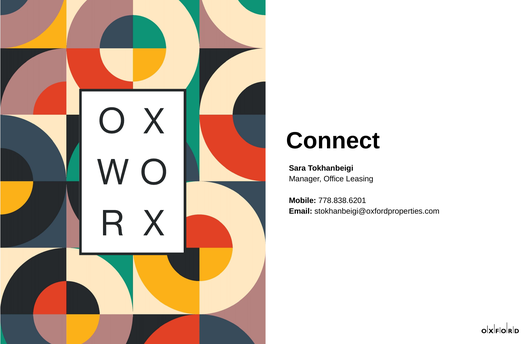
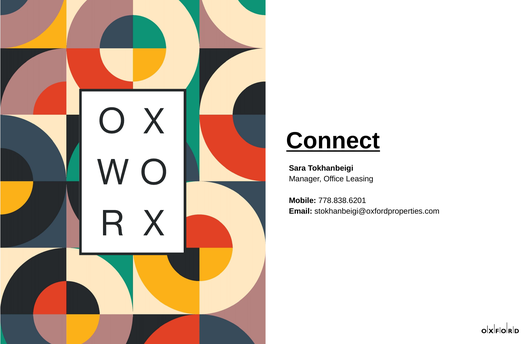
Connect underline: none -> present
